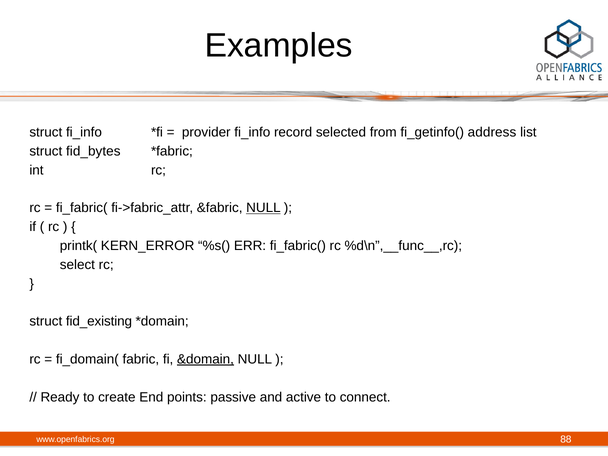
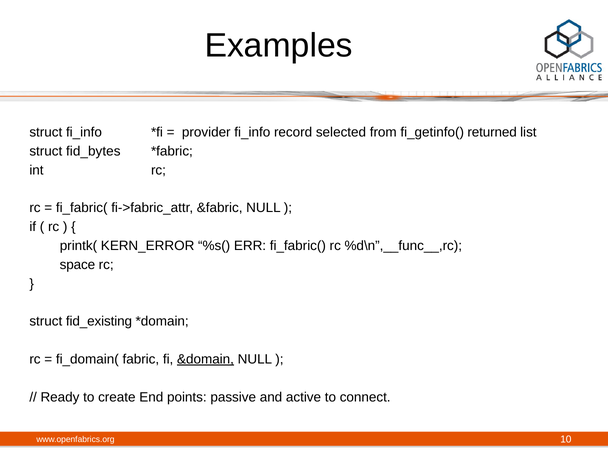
address: address -> returned
NULL at (263, 208) underline: present -> none
select: select -> space
88: 88 -> 10
